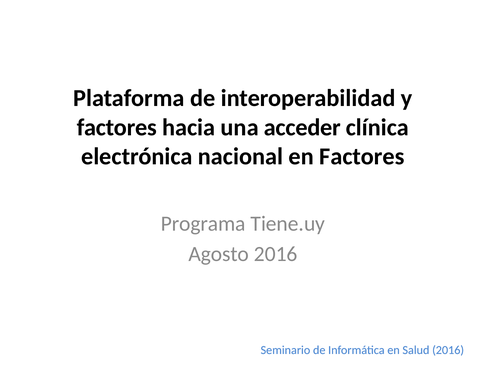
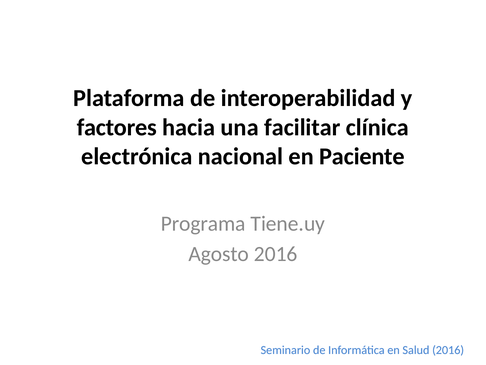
acceder: acceder -> facilitar
en Factores: Factores -> Paciente
